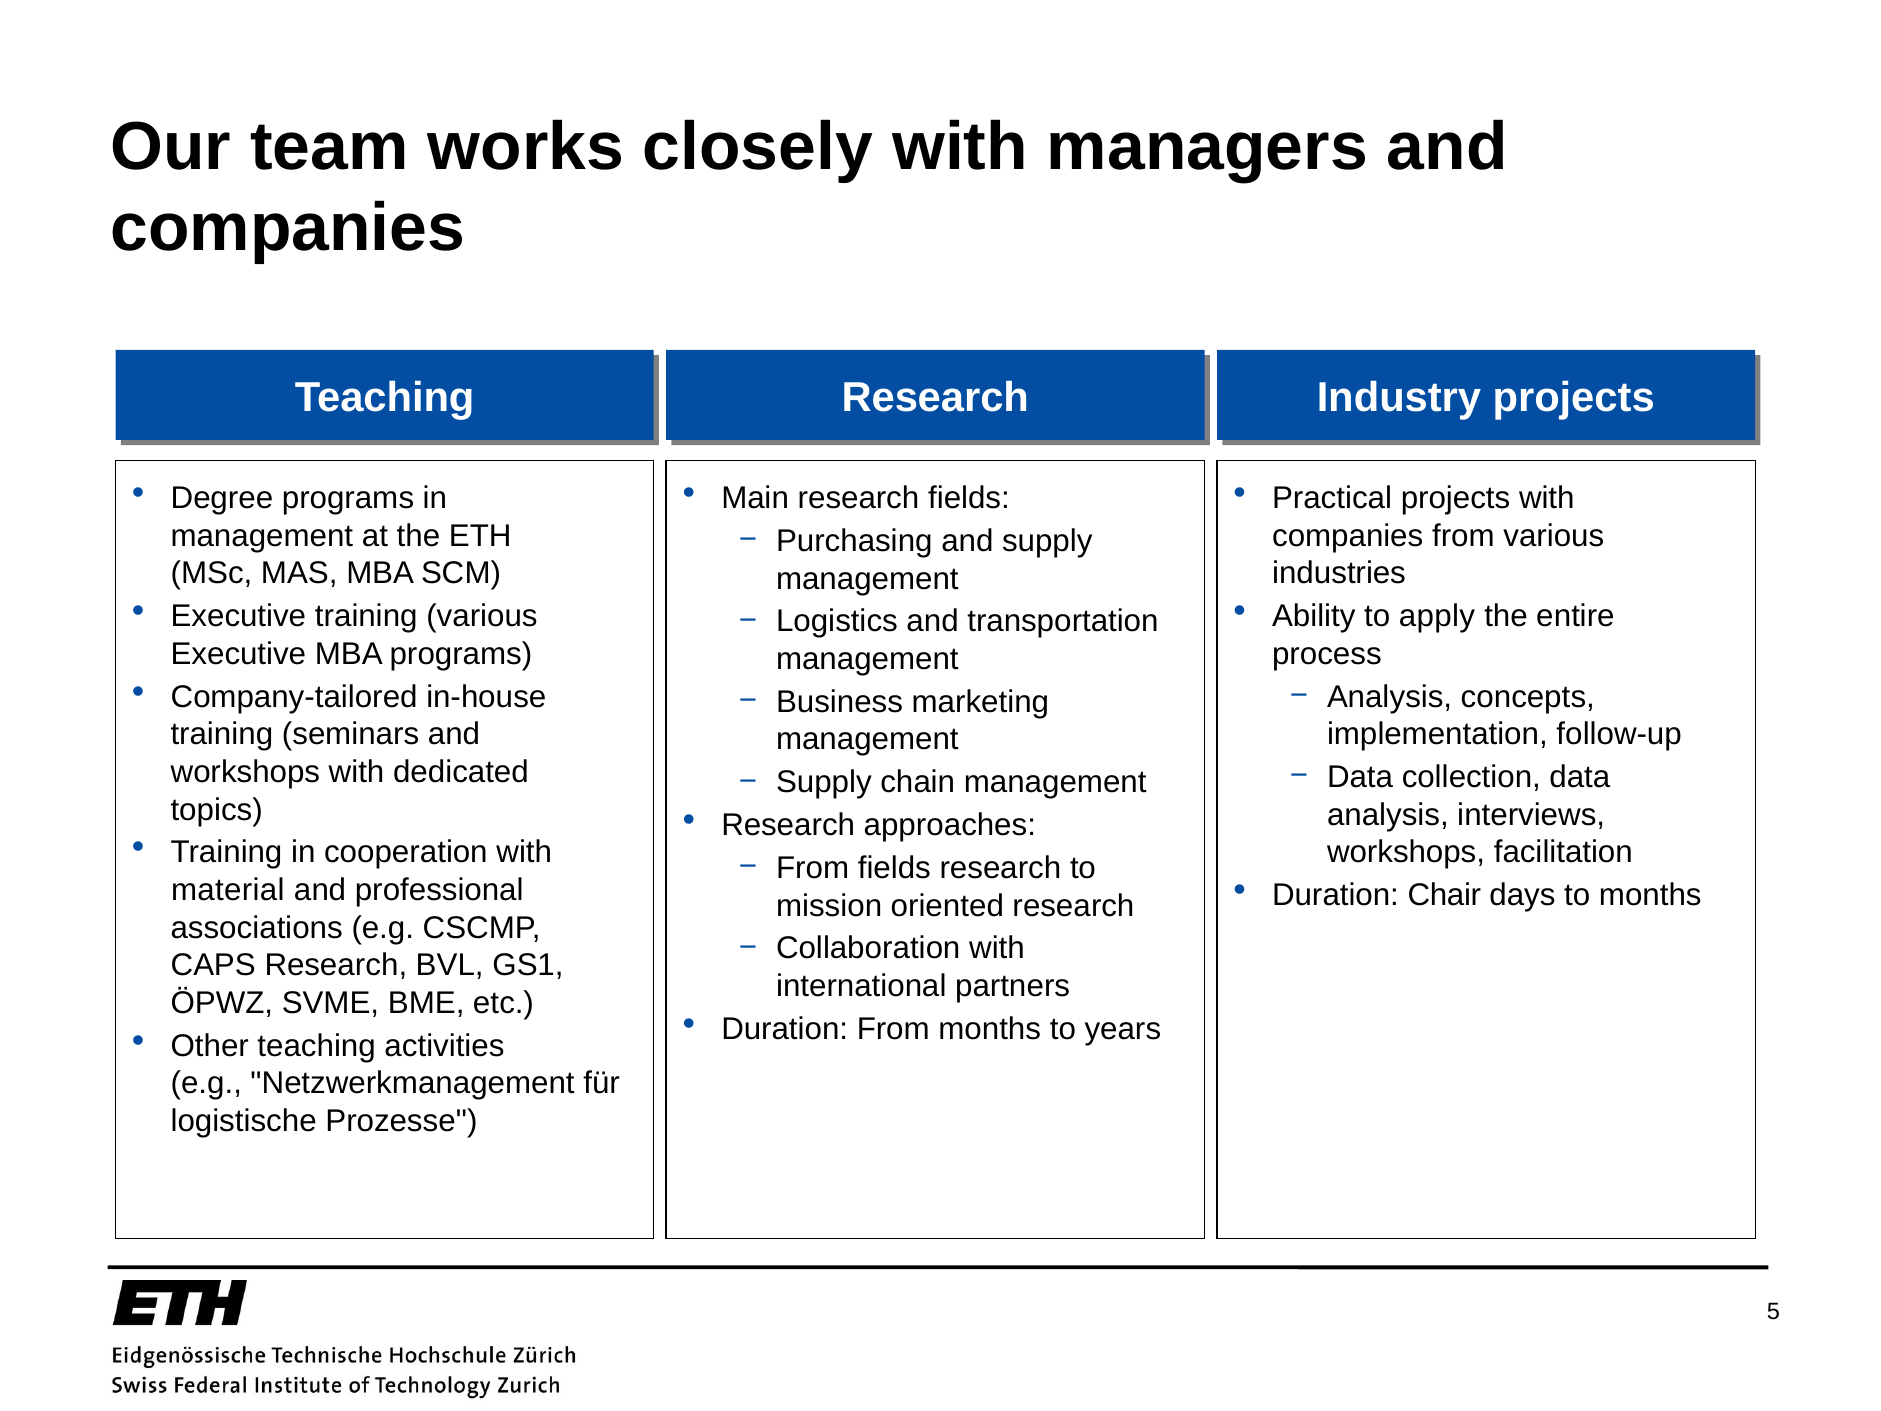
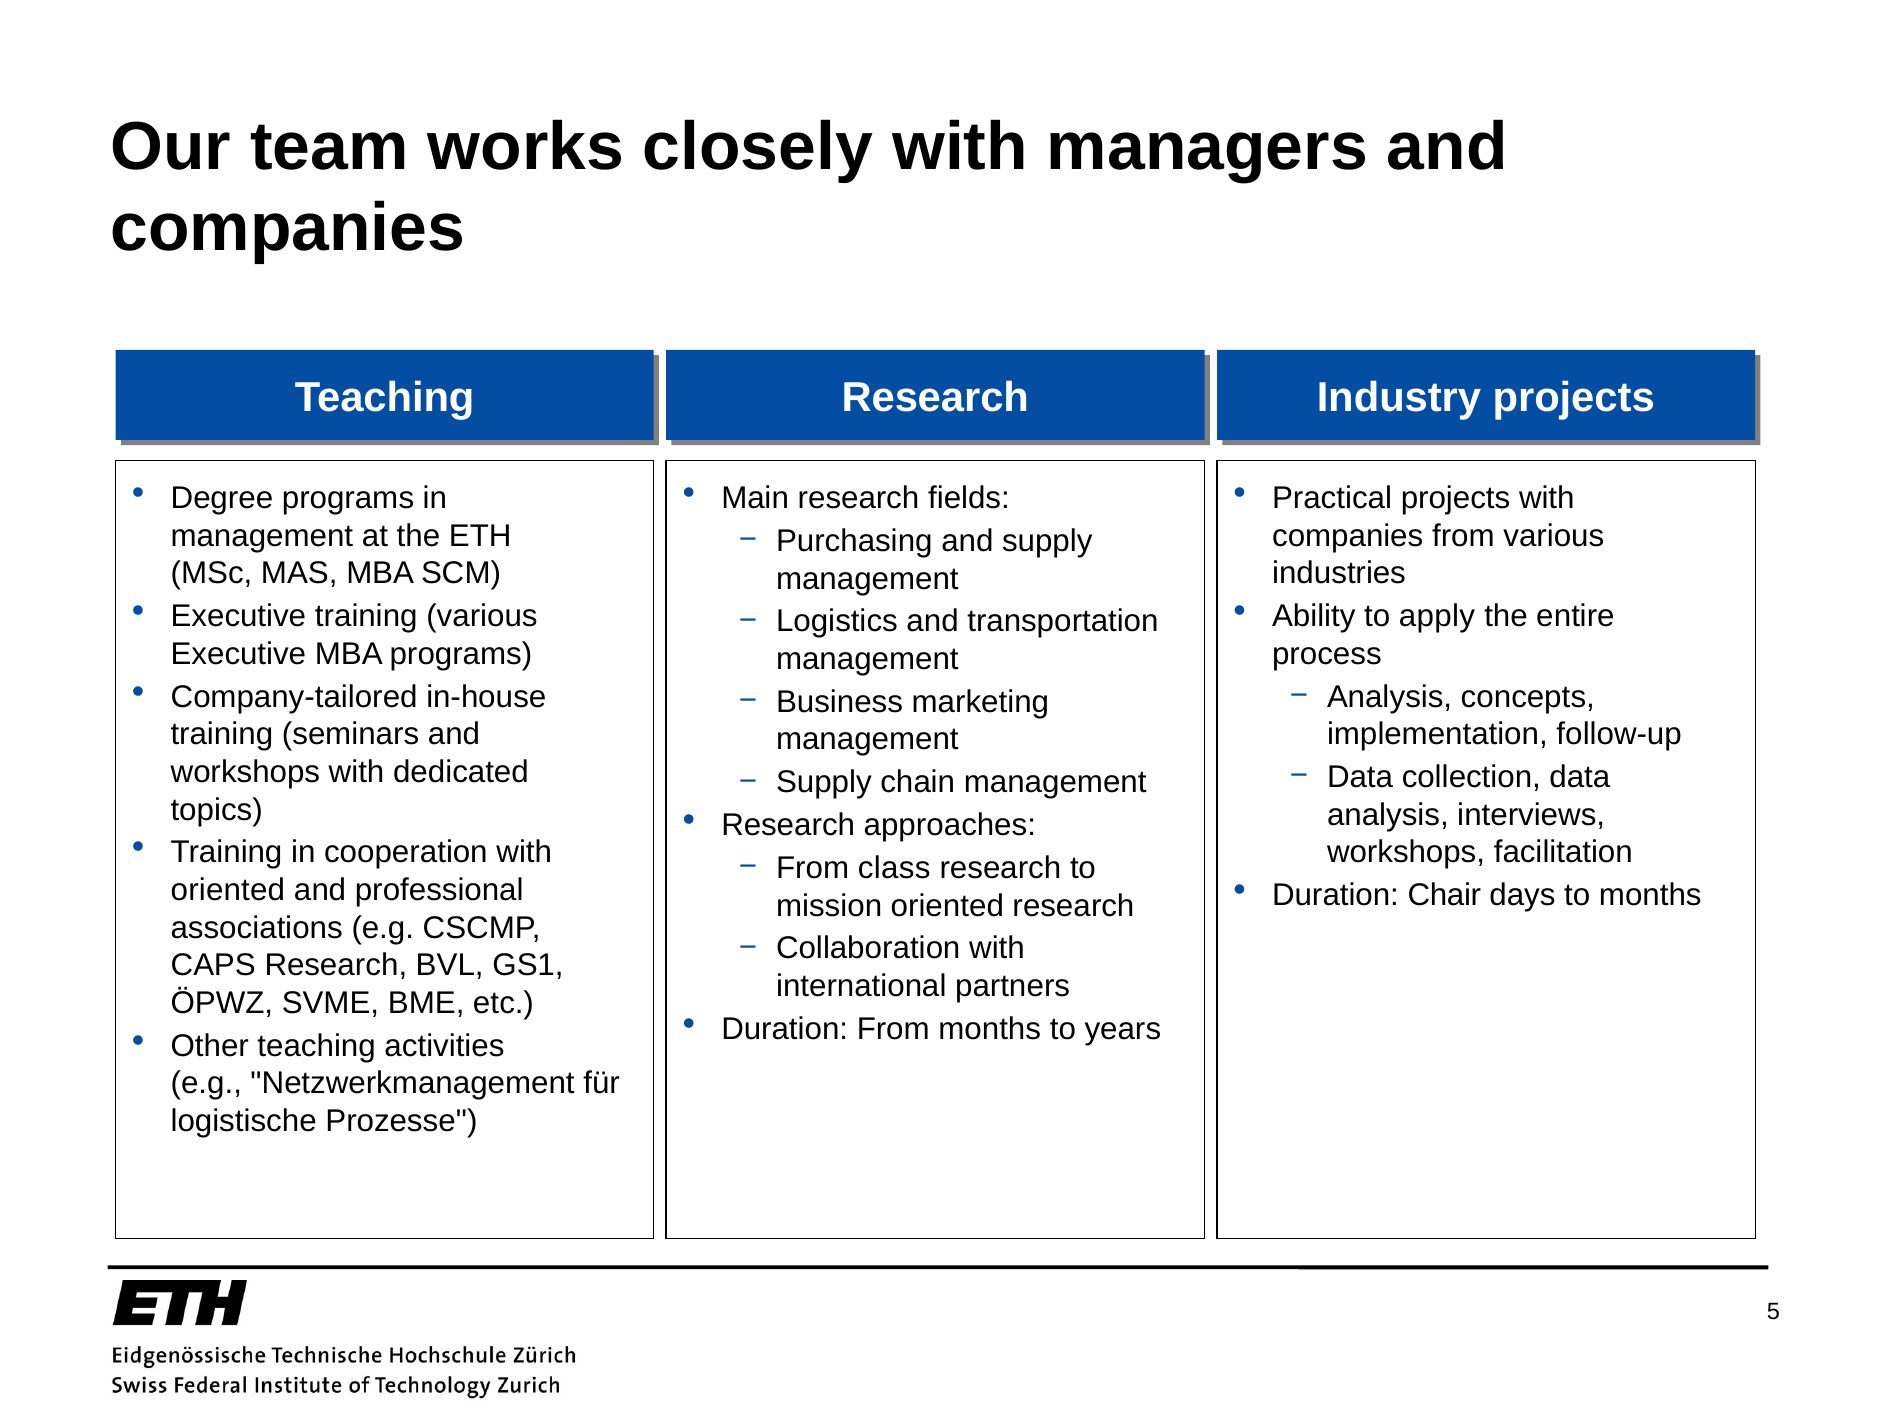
From fields: fields -> class
material at (228, 890): material -> oriented
